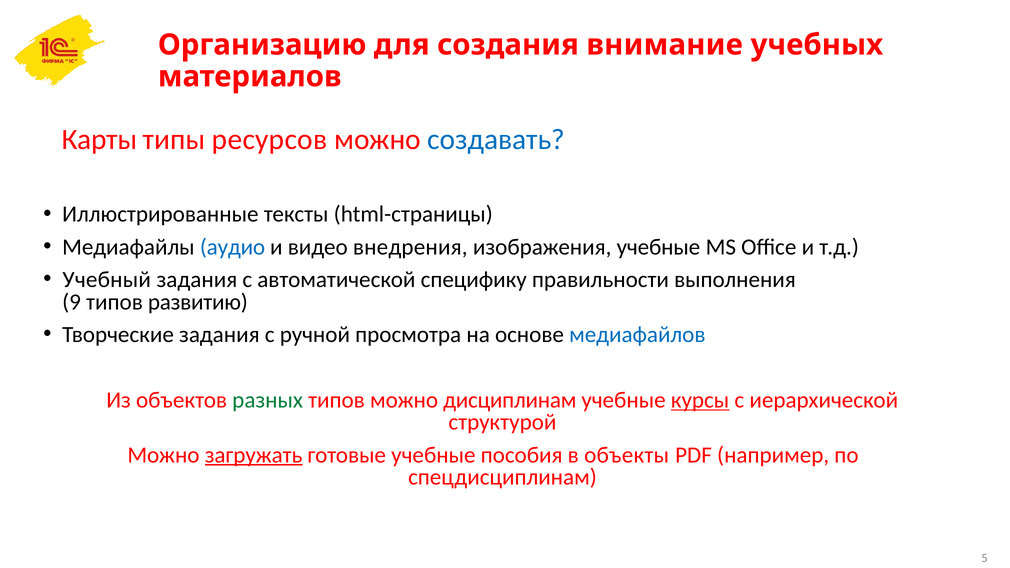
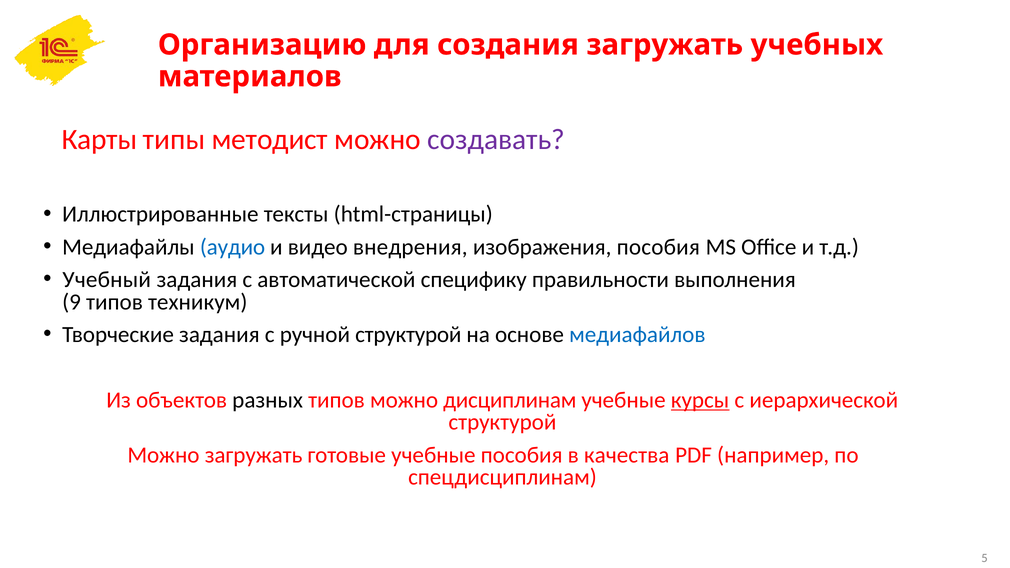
создания внимание: внимание -> загружать
ресурсов: ресурсов -> методист
создавать colour: blue -> purple
изображения учебные: учебные -> пособия
развитию: развитию -> техникум
ручной просмотра: просмотра -> структурой
разных colour: green -> black
загружать at (254, 455) underline: present -> none
объекты: объекты -> качества
